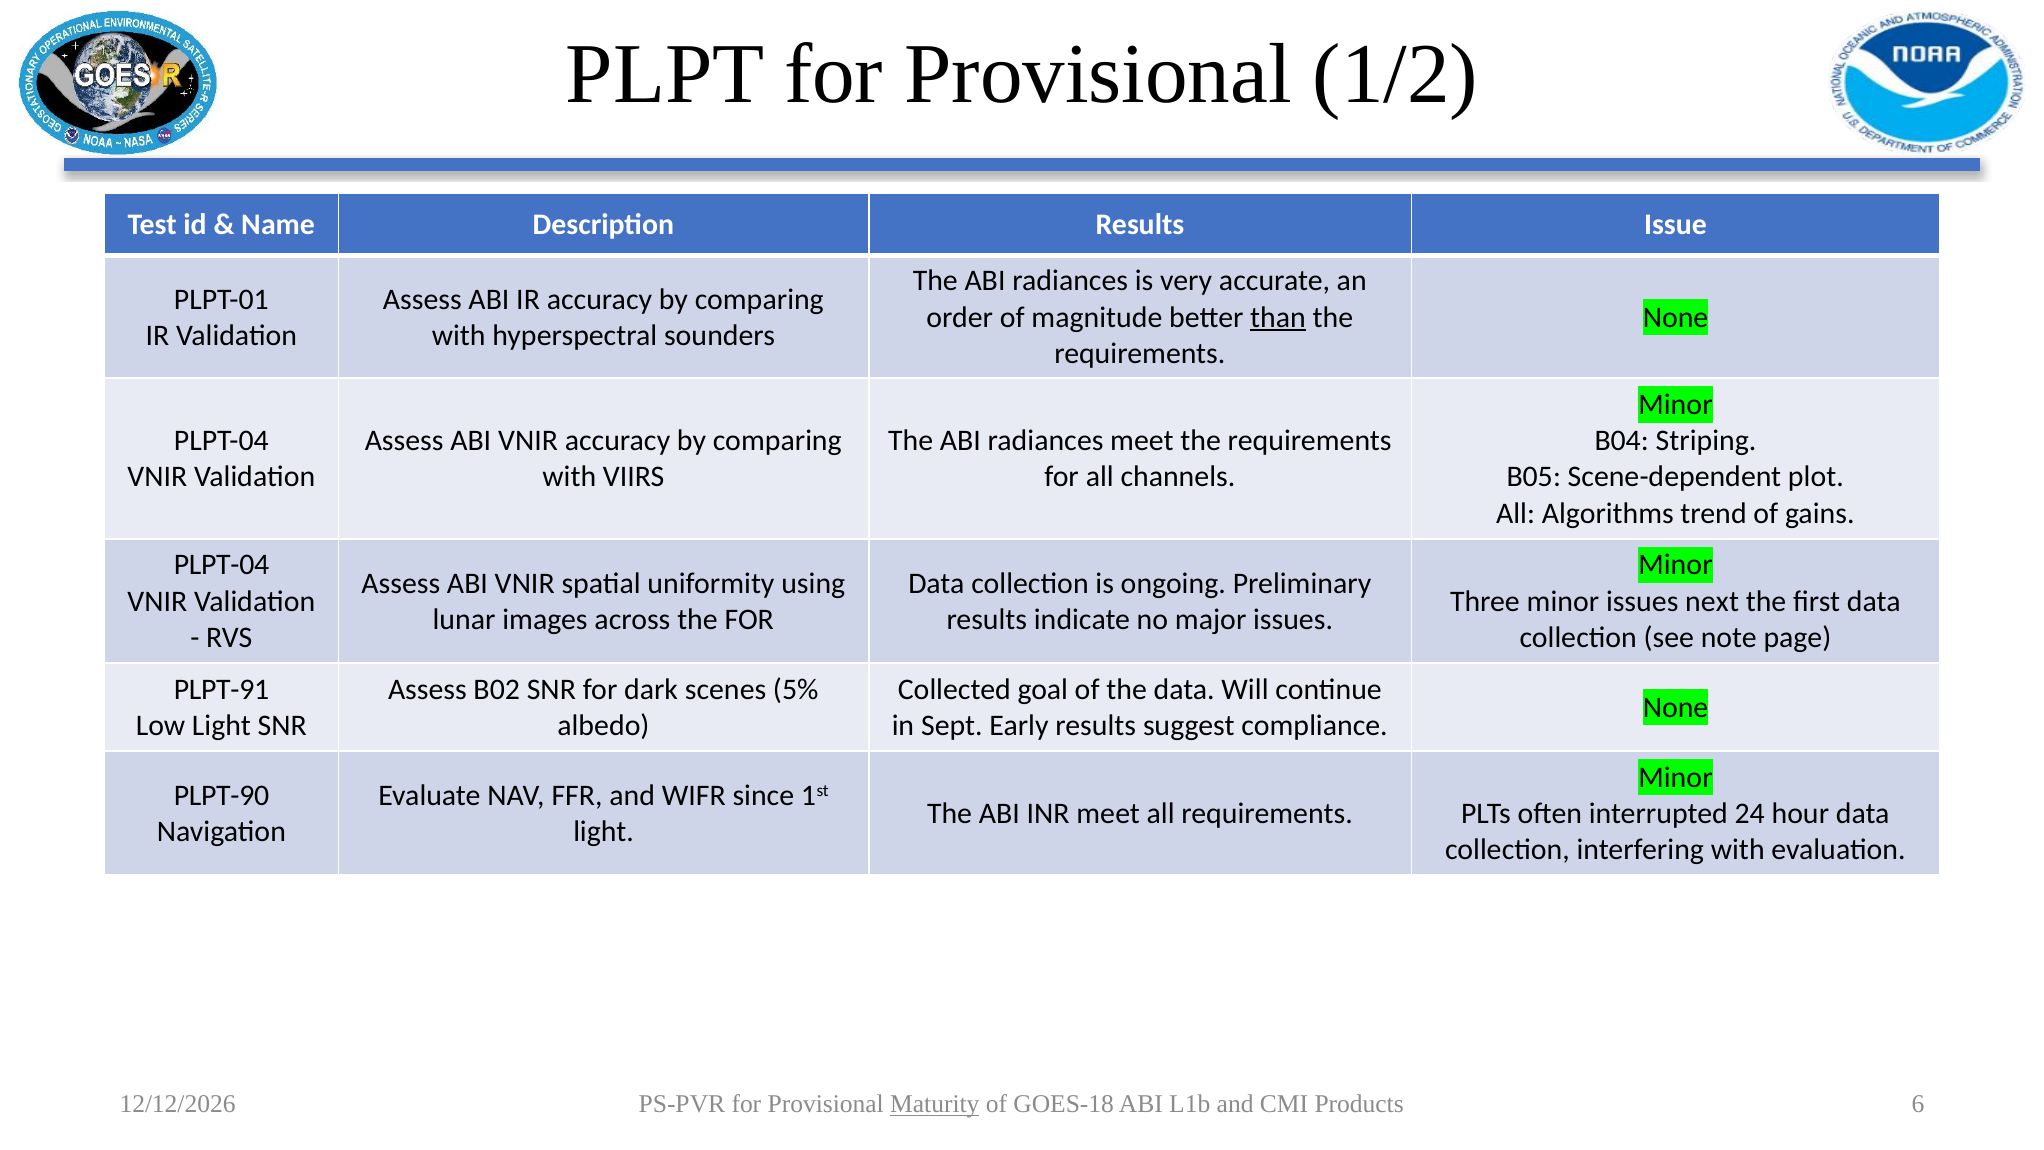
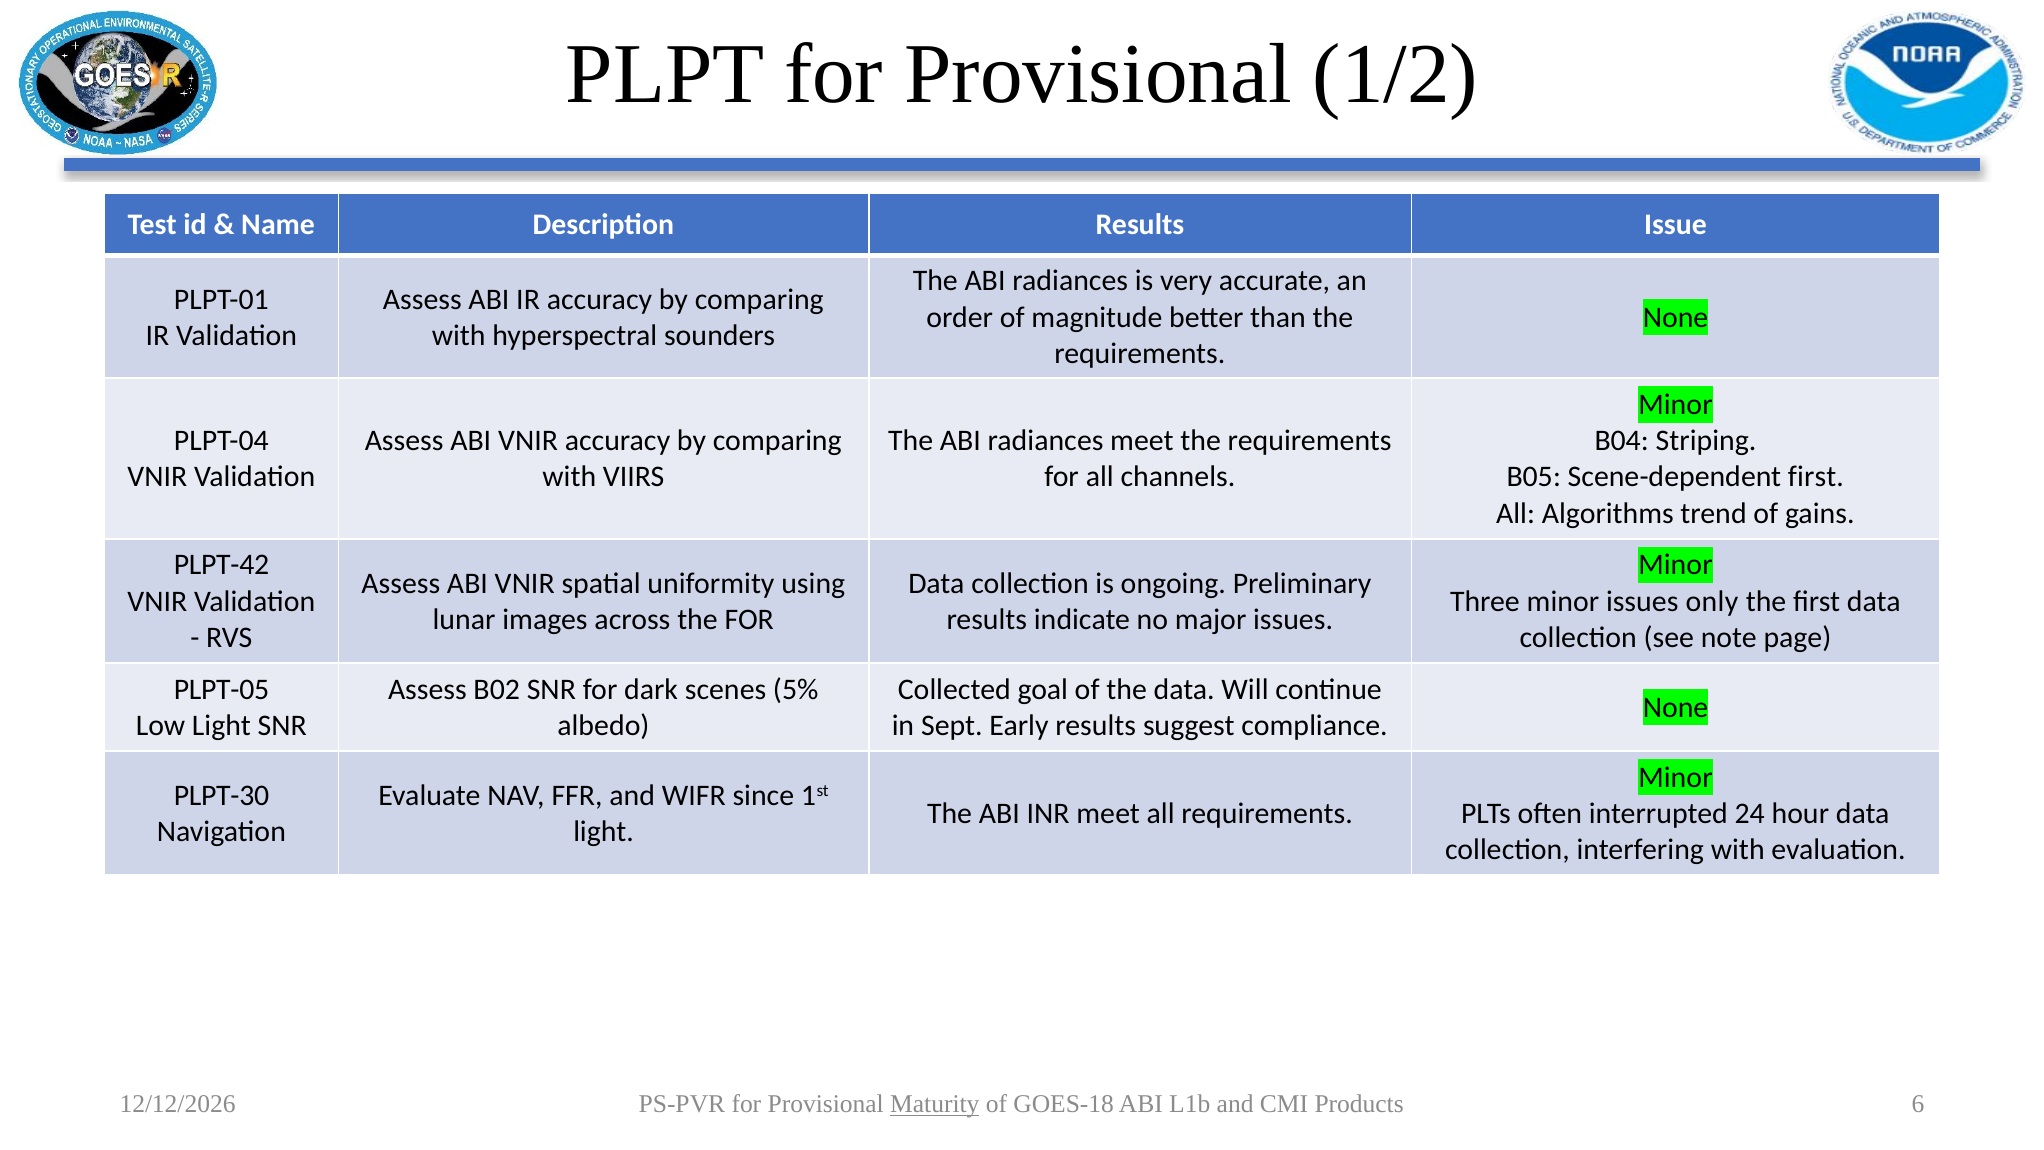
than underline: present -> none
Scene-dependent plot: plot -> first
PLPT-04 at (221, 565): PLPT-04 -> PLPT-42
next: next -> only
PLPT-91: PLPT-91 -> PLPT-05
PLPT-90: PLPT-90 -> PLPT-30
